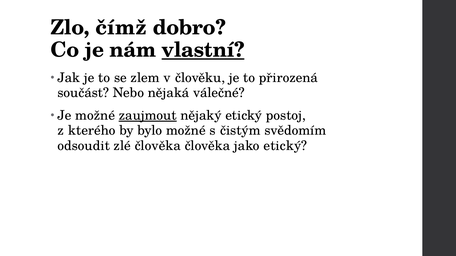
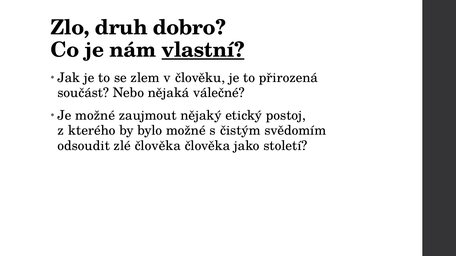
čímž: čímž -> druh
zaujmout underline: present -> none
jako etický: etický -> století
